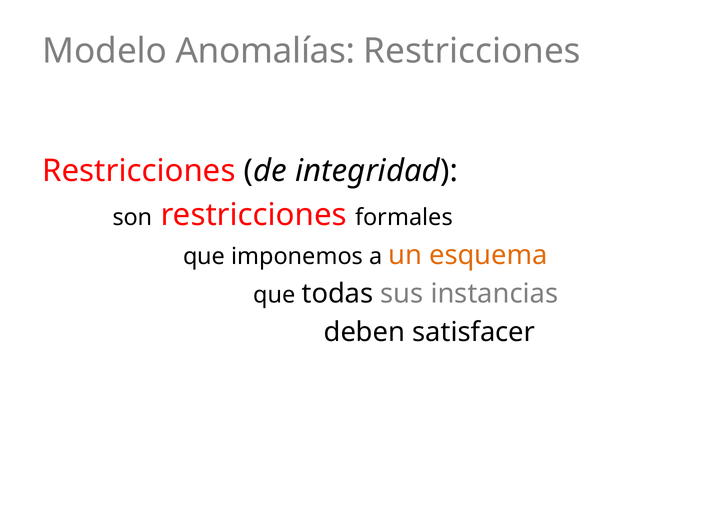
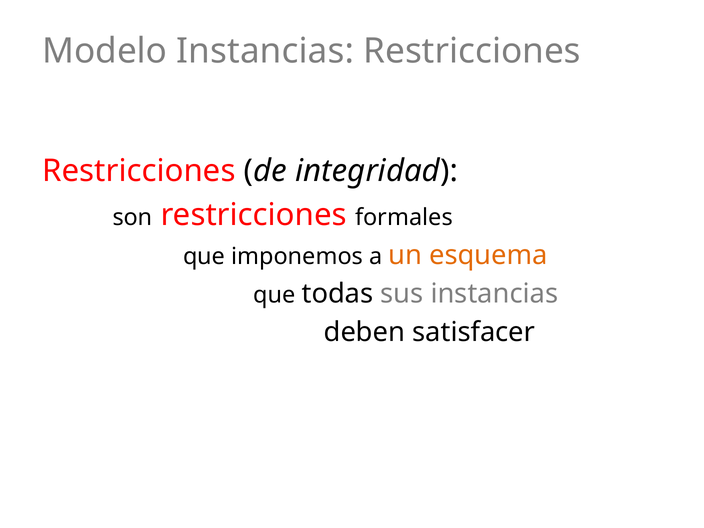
Modelo Anomalías: Anomalías -> Instancias
